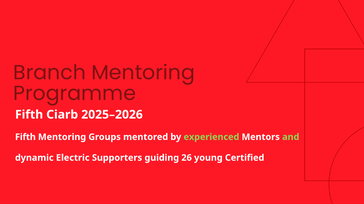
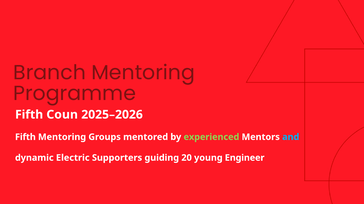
Ciarb: Ciarb -> Coun
and colour: light green -> light blue
26: 26 -> 20
Certified: Certified -> Engineer
